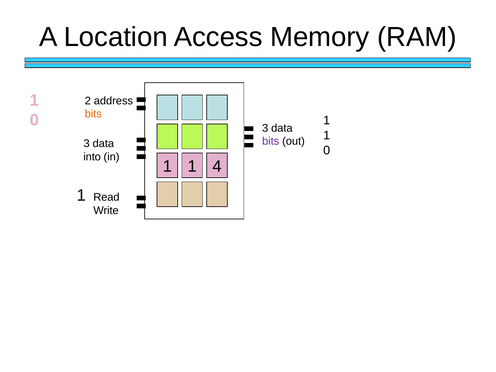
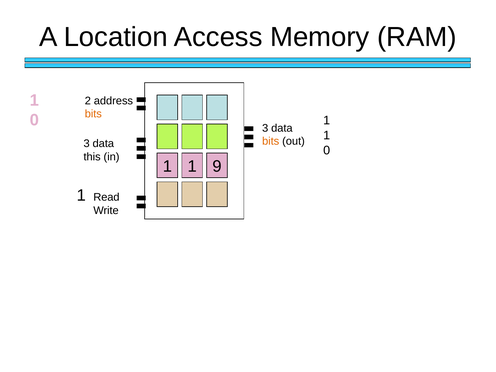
bits at (271, 141) colour: purple -> orange
into: into -> this
4: 4 -> 9
